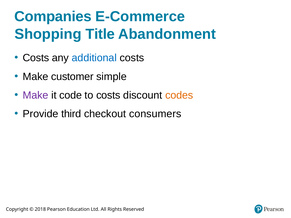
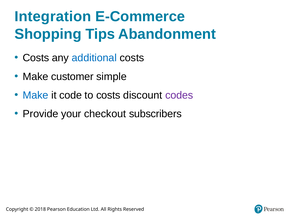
Companies: Companies -> Integration
Title: Title -> Tips
Make at (36, 95) colour: purple -> blue
codes colour: orange -> purple
third: third -> your
consumers: consumers -> subscribers
